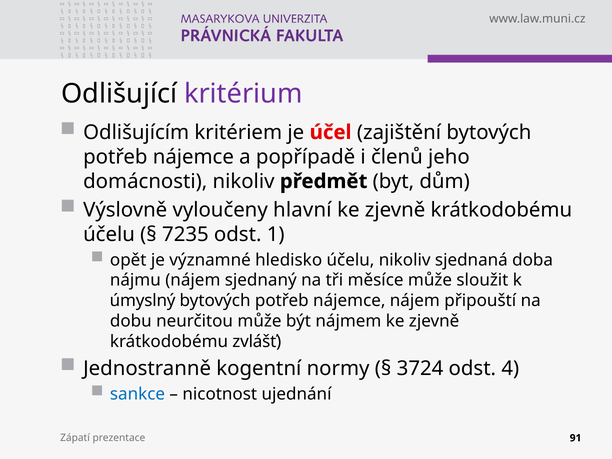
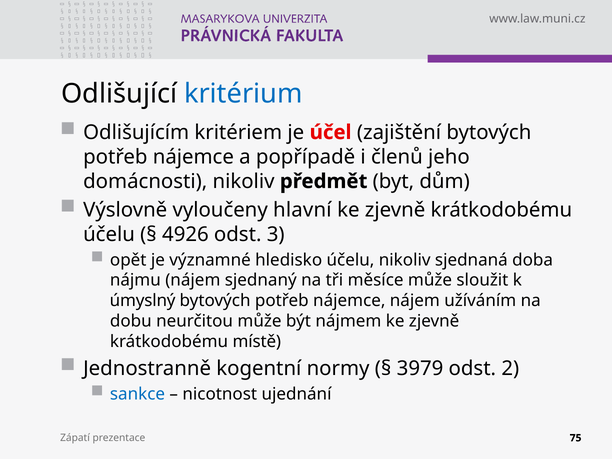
kritérium colour: purple -> blue
7235: 7235 -> 4926
1: 1 -> 3
připouští: připouští -> užíváním
zvlášť: zvlášť -> místě
3724: 3724 -> 3979
4: 4 -> 2
91: 91 -> 75
